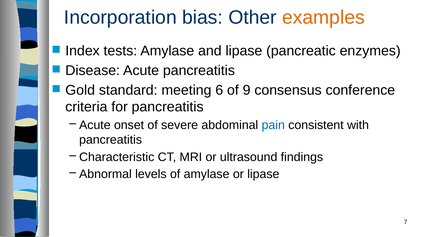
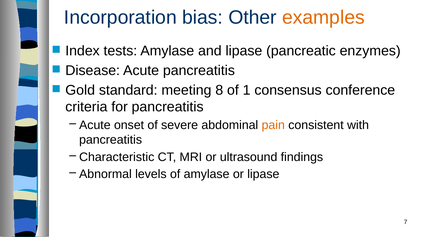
6: 6 -> 8
9: 9 -> 1
pain colour: blue -> orange
